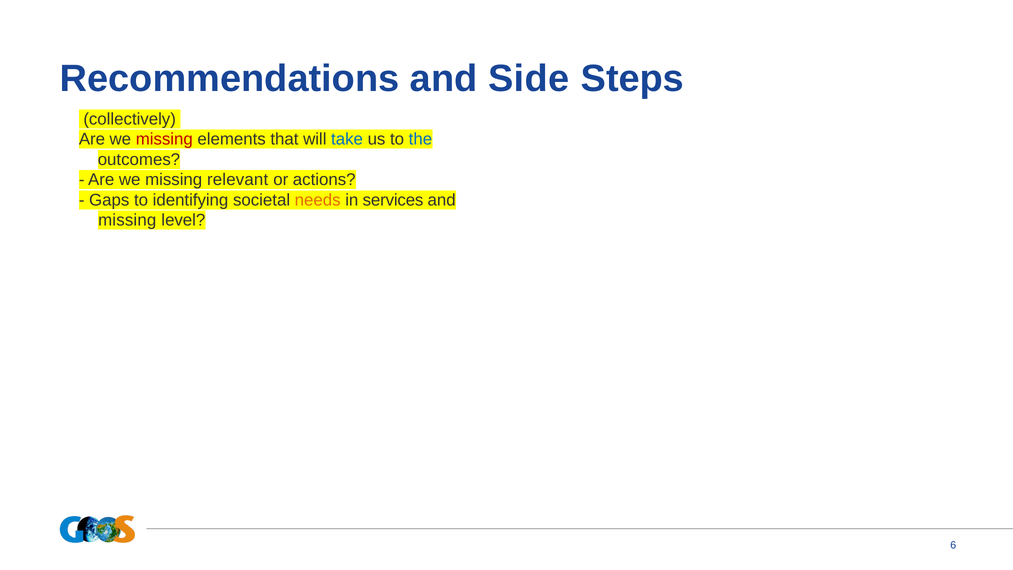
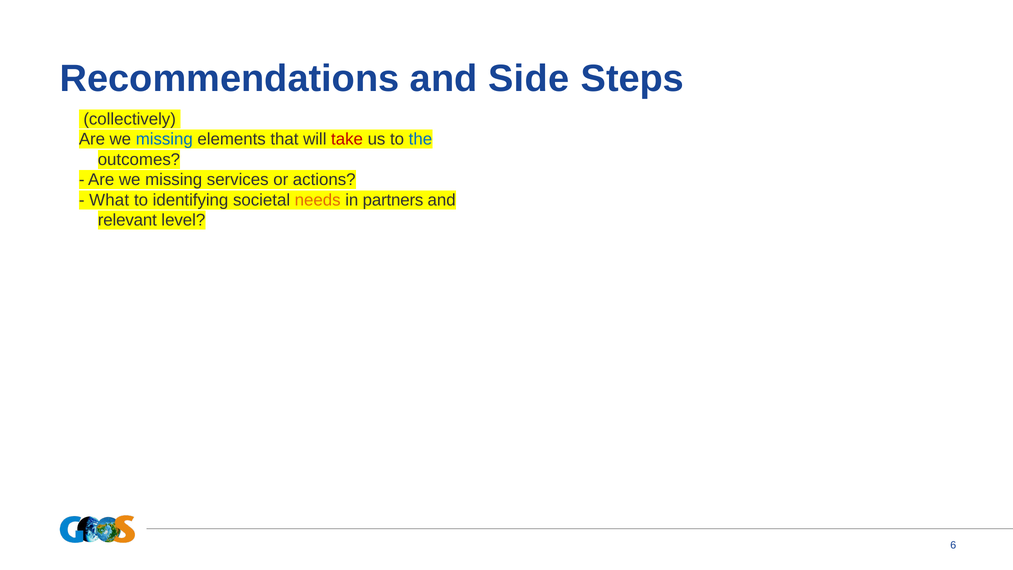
missing at (164, 139) colour: red -> blue
take colour: blue -> red
relevant: relevant -> services
Gaps: Gaps -> What
services: services -> partners
missing at (127, 220): missing -> relevant
